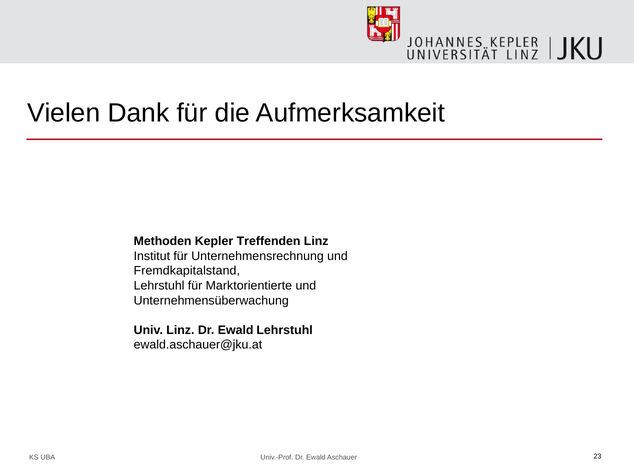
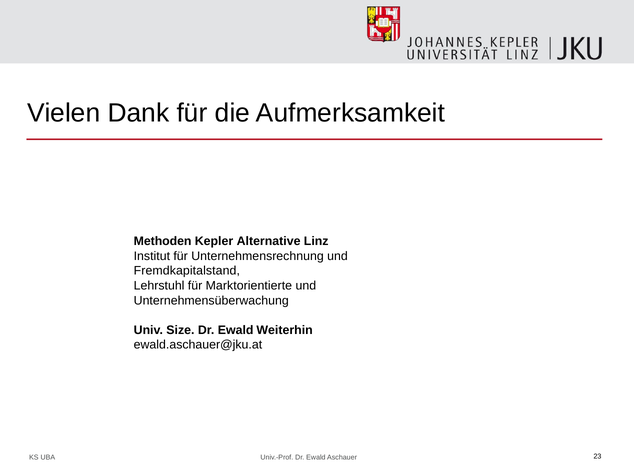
Treffenden: Treffenden -> Alternative
Univ Linz: Linz -> Size
Ewald Lehrstuhl: Lehrstuhl -> Weiterhin
